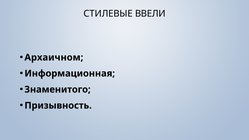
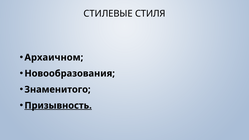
ВВЕЛИ: ВВЕЛИ -> СТИЛЯ
Информационная: Информационная -> Новообразования
Призывность underline: none -> present
